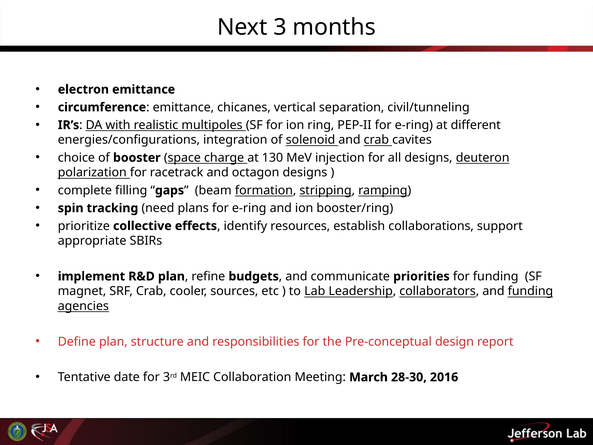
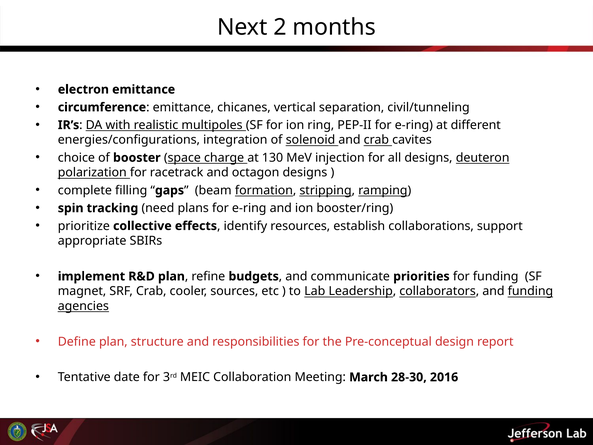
3: 3 -> 2
